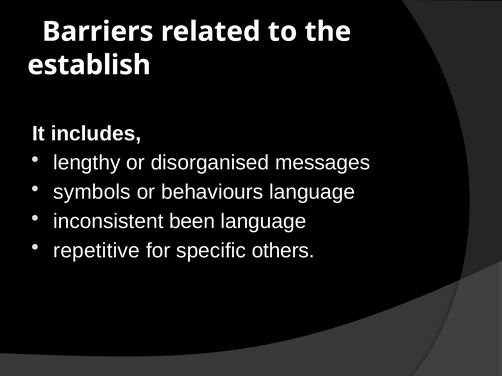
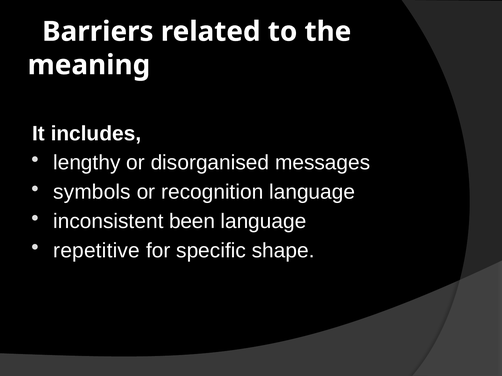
establish: establish -> meaning
behaviours: behaviours -> recognition
others: others -> shape
